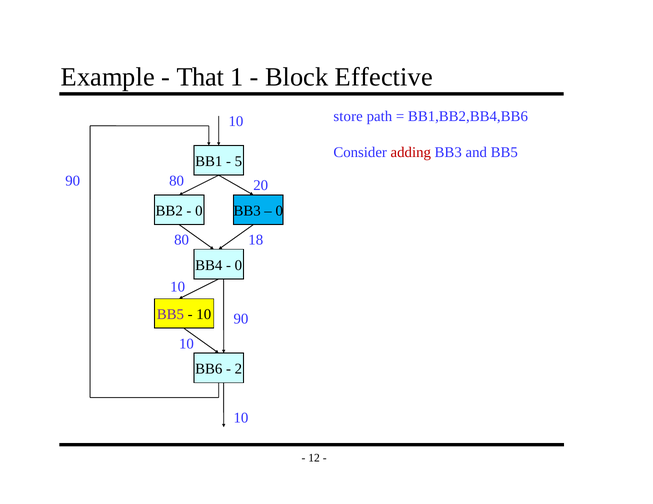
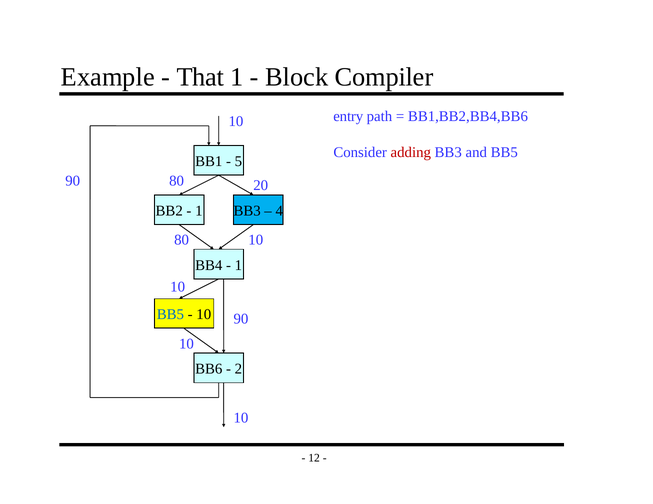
Effective: Effective -> Compiler
store: store -> entry
0 at (199, 211): 0 -> 1
0 at (279, 211): 0 -> 4
80 18: 18 -> 10
0 at (238, 265): 0 -> 1
BB5 at (170, 315) colour: purple -> blue
